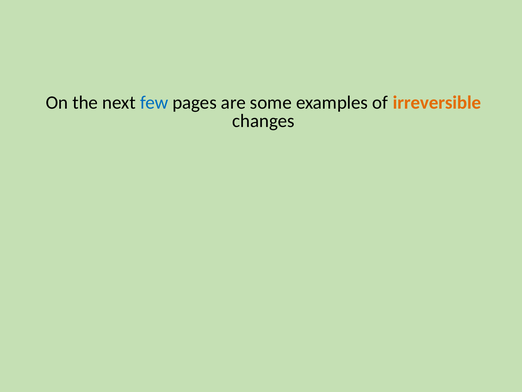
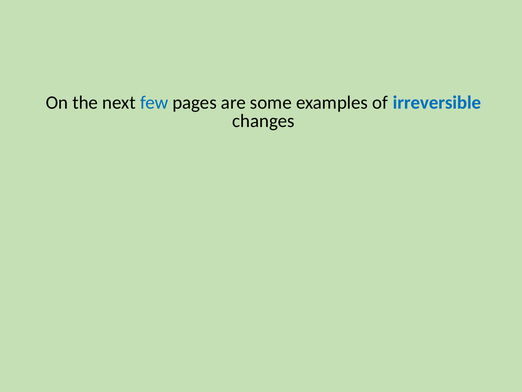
irreversible colour: orange -> blue
